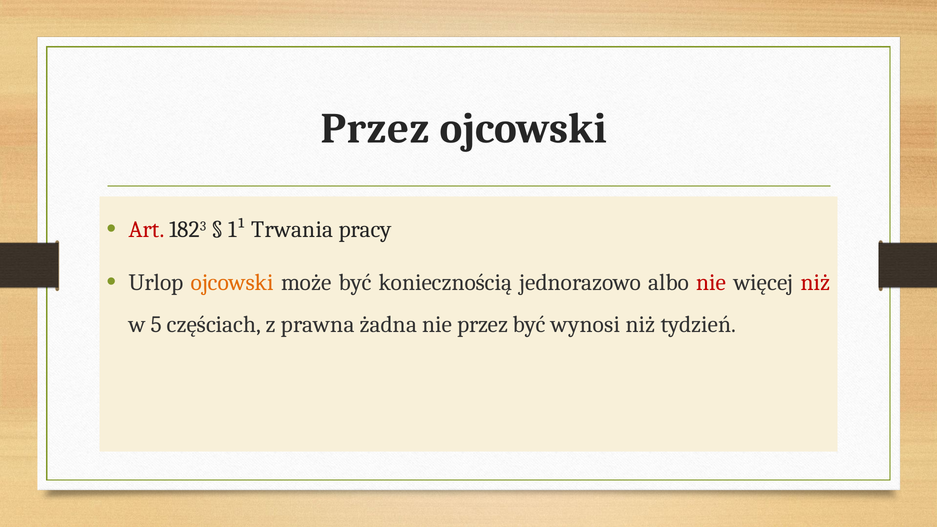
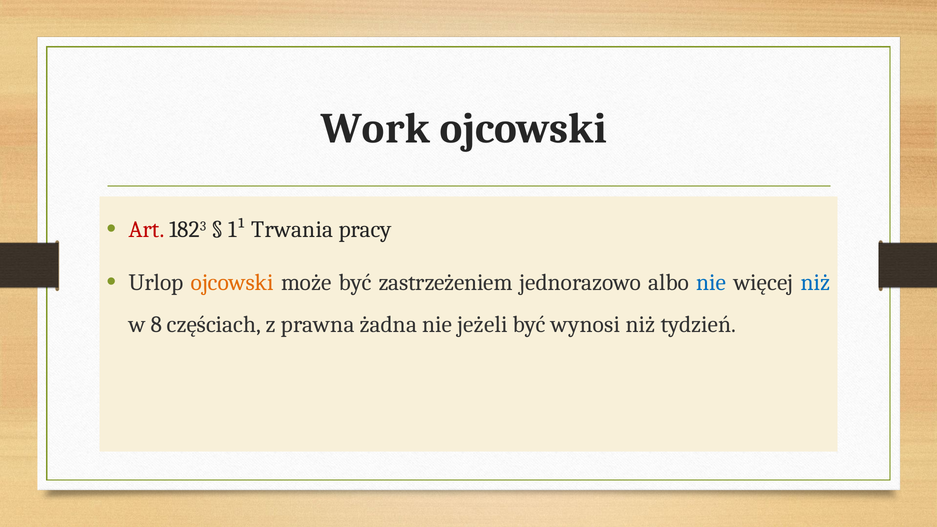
Przez at (375, 129): Przez -> Work
koniecznością: koniecznością -> zastrzeżeniem
nie at (711, 282) colour: red -> blue
niż at (815, 282) colour: red -> blue
5: 5 -> 8
nie przez: przez -> jeżeli
